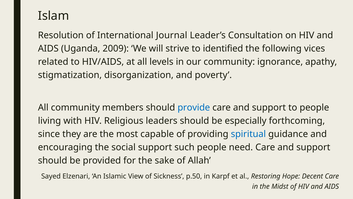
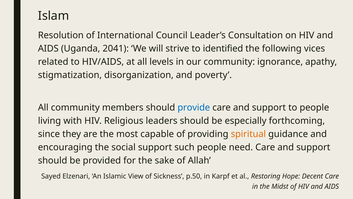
Journal: Journal -> Council
2009: 2009 -> 2041
spiritual colour: blue -> orange
